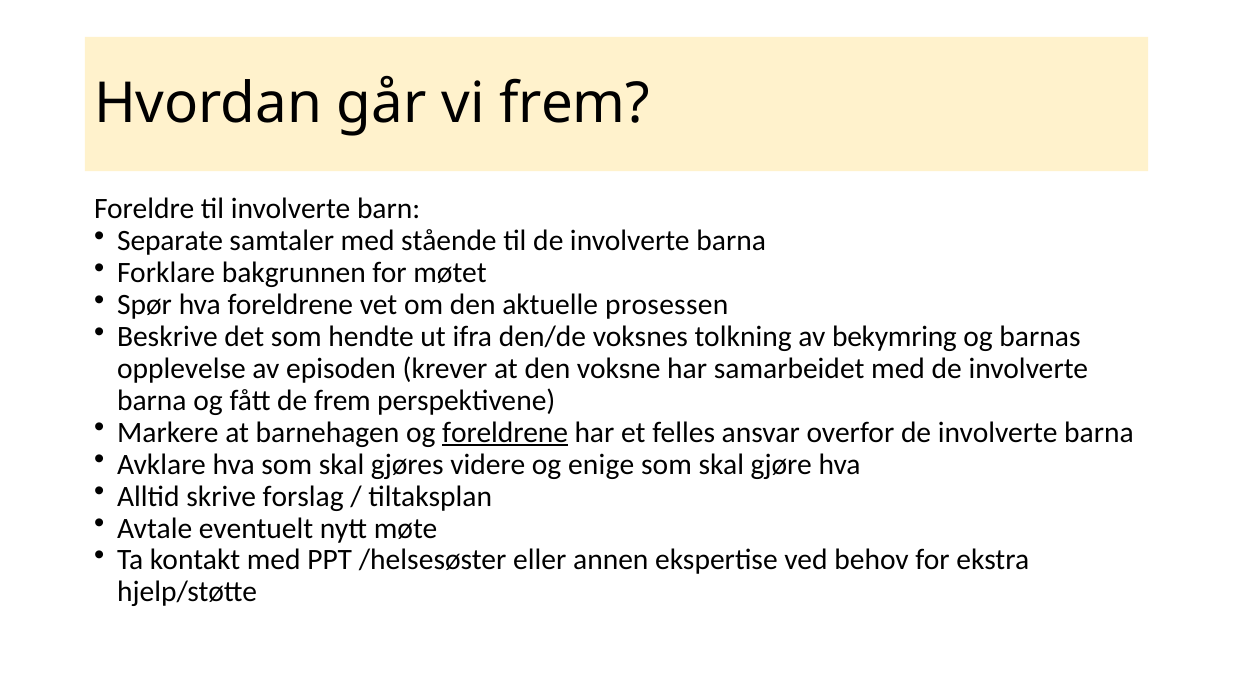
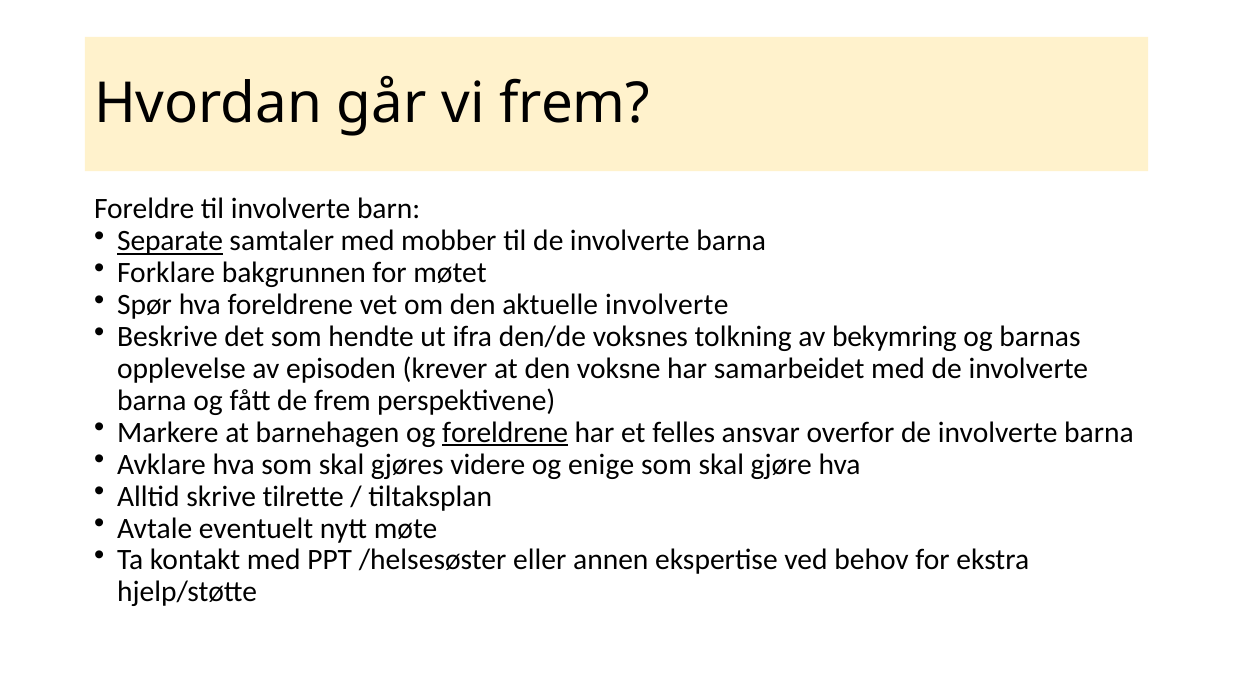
Separate underline: none -> present
stående: stående -> mobber
aktuelle prosessen: prosessen -> involverte
forslag: forslag -> tilrette
